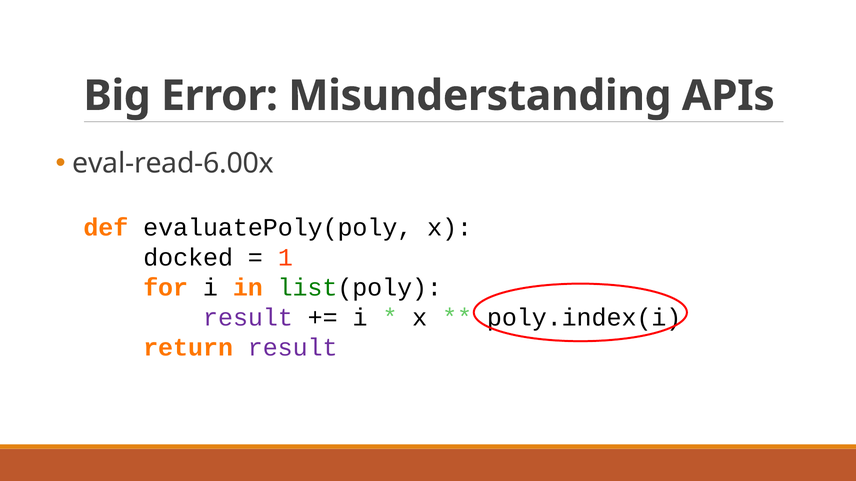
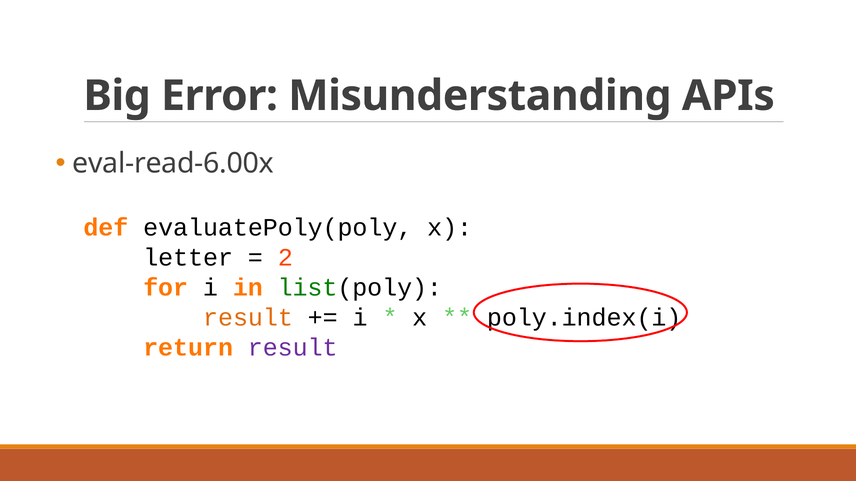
docked: docked -> letter
1: 1 -> 2
result at (248, 318) colour: purple -> orange
